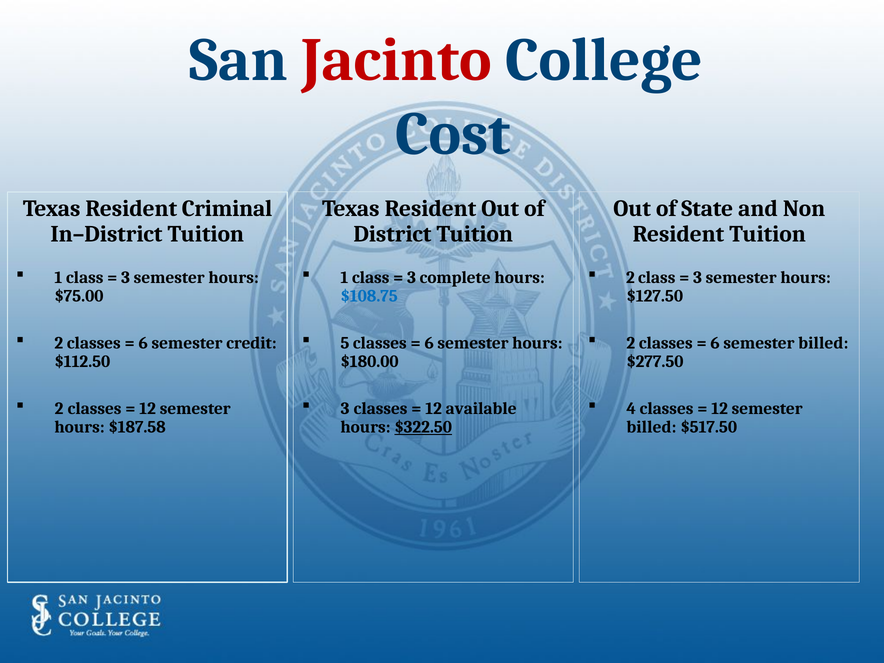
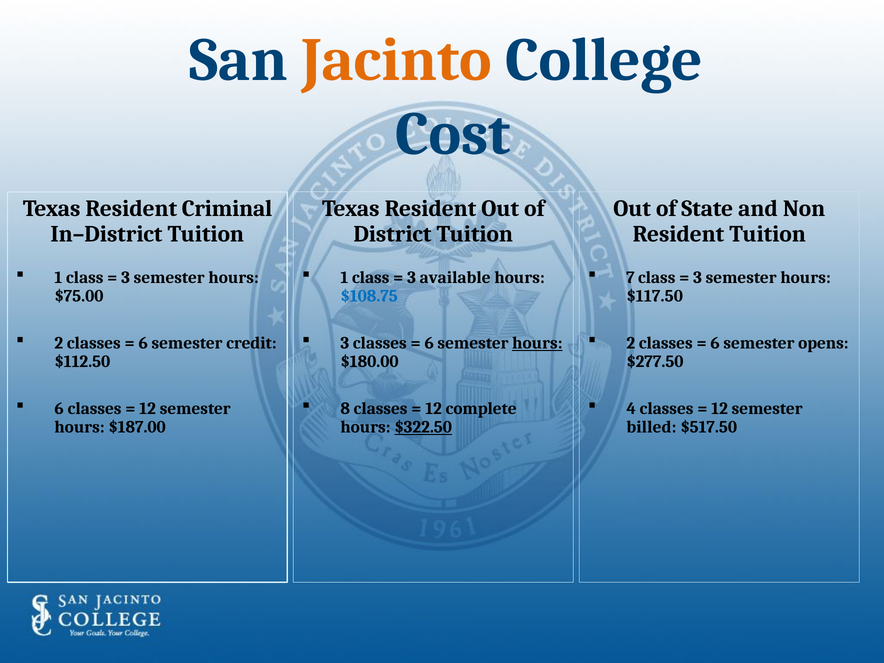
Jacinto colour: red -> orange
complete: complete -> available
2 at (630, 277): 2 -> 7
$127.50: $127.50 -> $117.50
5 at (345, 343): 5 -> 3
hours at (537, 343) underline: none -> present
6 semester billed: billed -> opens
2 at (59, 409): 2 -> 6
3 at (345, 409): 3 -> 8
available: available -> complete
$187.58: $187.58 -> $187.00
